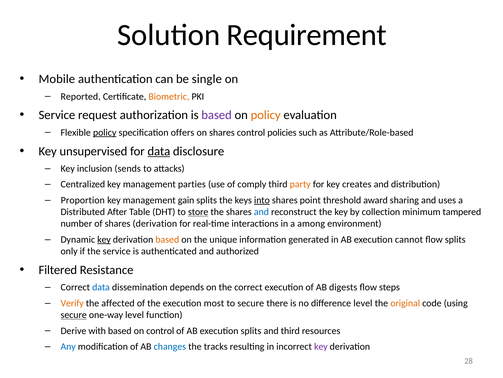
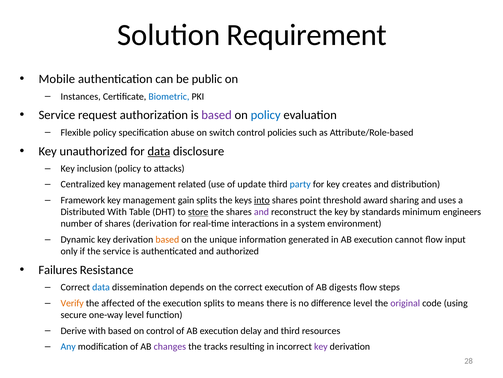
single: single -> public
Reported: Reported -> Instances
Biometric colour: orange -> blue
policy at (266, 115) colour: orange -> blue
policy at (105, 132) underline: present -> none
offers: offers -> abuse
on shares: shares -> switch
unsupervised: unsupervised -> unauthorized
inclusion sends: sends -> policy
parties: parties -> related
comply: comply -> update
party colour: orange -> blue
Proportion: Proportion -> Framework
Distributed After: After -> With
and at (261, 212) colour: blue -> purple
collection: collection -> standards
tampered: tampered -> engineers
among: among -> system
key at (104, 239) underline: present -> none
flow splits: splits -> input
Filtered: Filtered -> Failures
execution most: most -> splits
to secure: secure -> means
original colour: orange -> purple
secure at (74, 314) underline: present -> none
execution splits: splits -> delay
changes colour: blue -> purple
